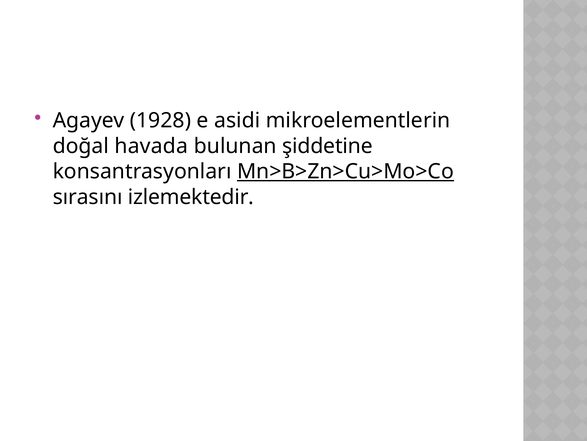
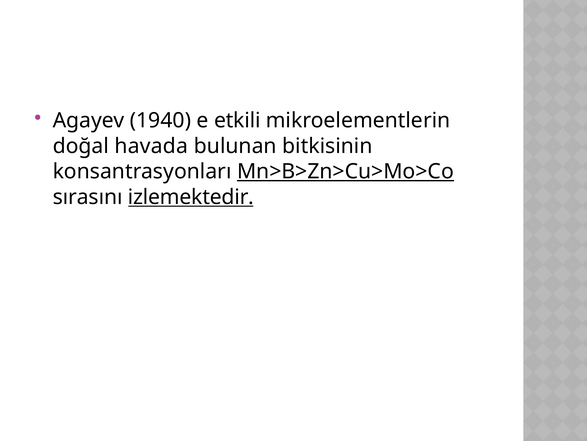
1928: 1928 -> 1940
asidi: asidi -> etkili
şiddetine: şiddetine -> bitkisinin
izlemektedir underline: none -> present
